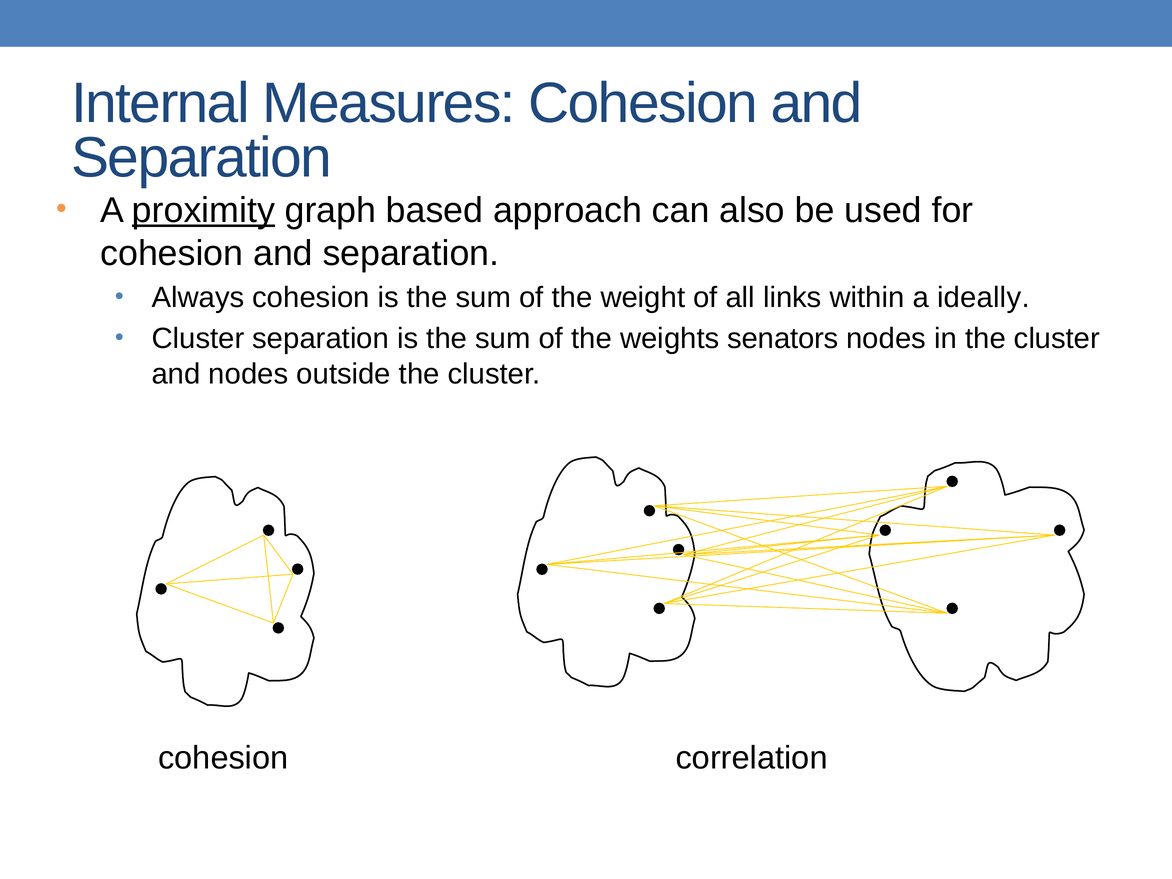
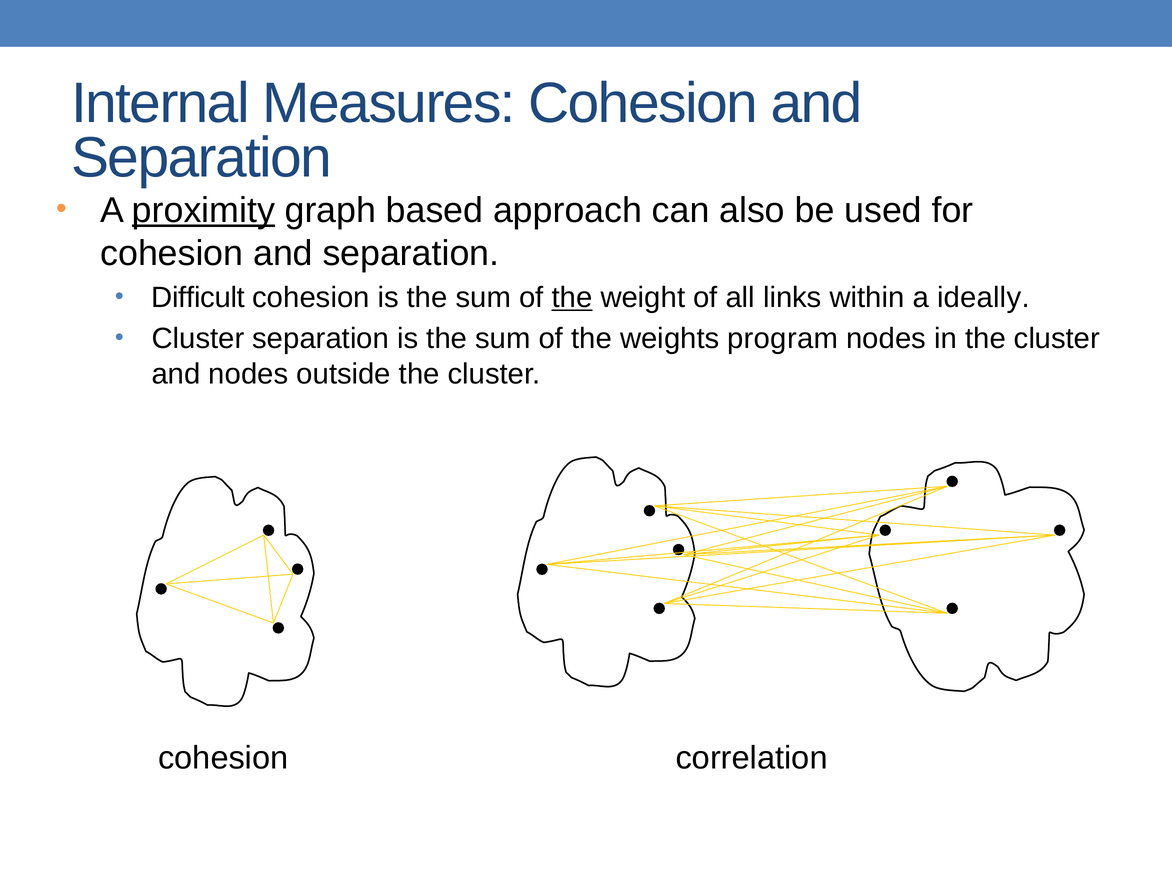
Always: Always -> Difficult
the at (572, 298) underline: none -> present
senators: senators -> program
